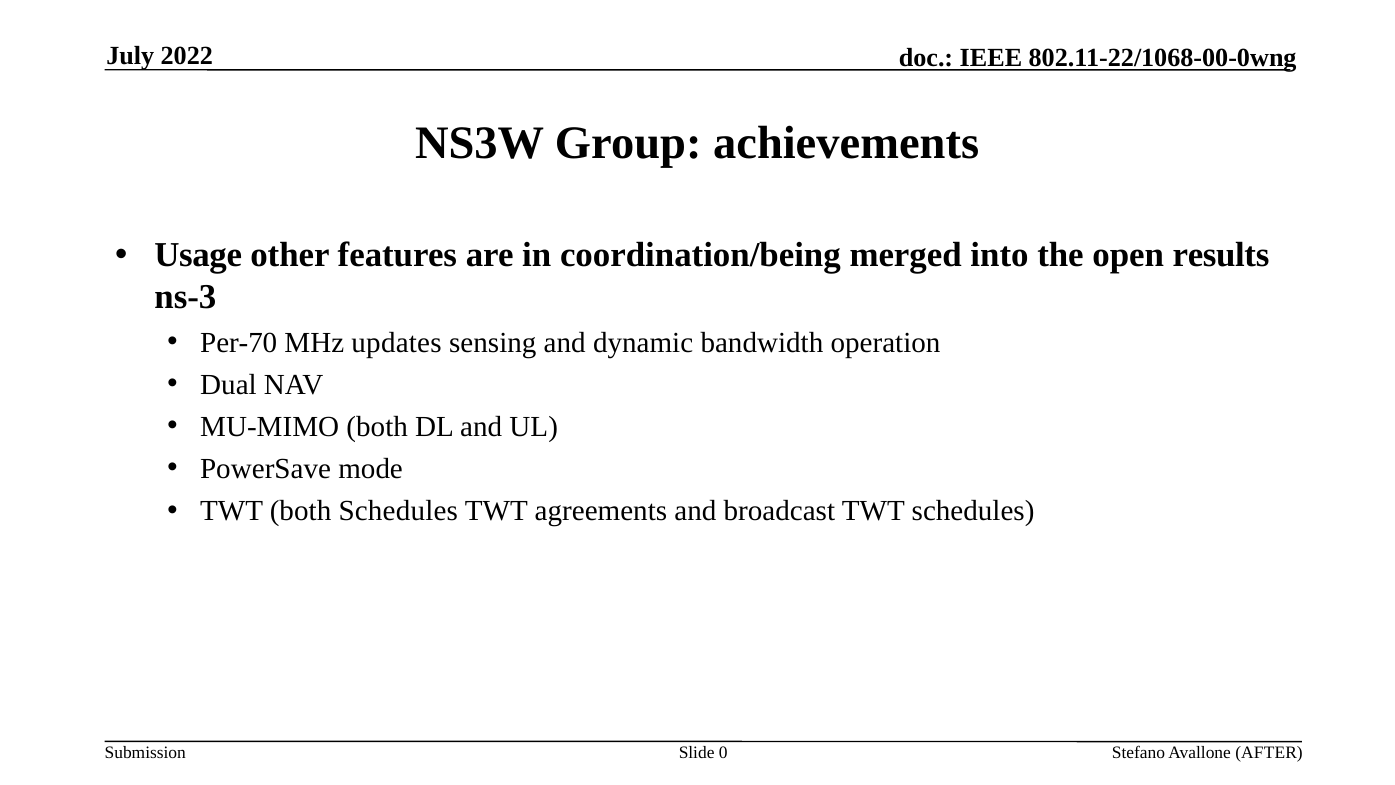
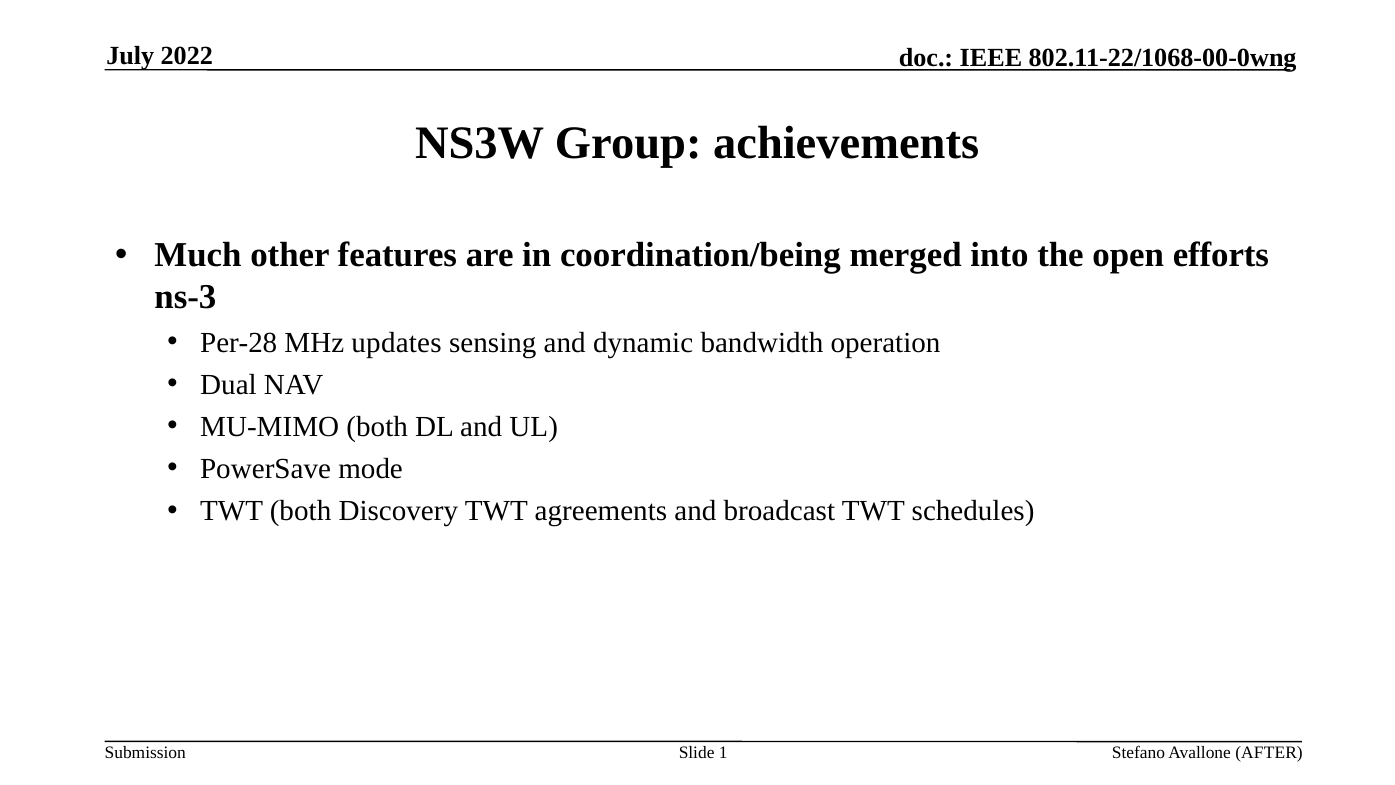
Usage: Usage -> Much
results: results -> efforts
Per-70: Per-70 -> Per-28
both Schedules: Schedules -> Discovery
0: 0 -> 1
